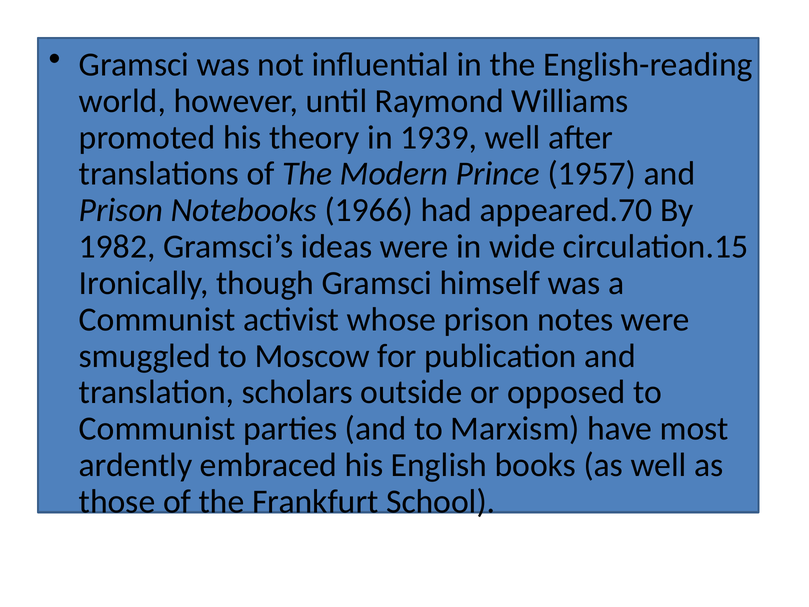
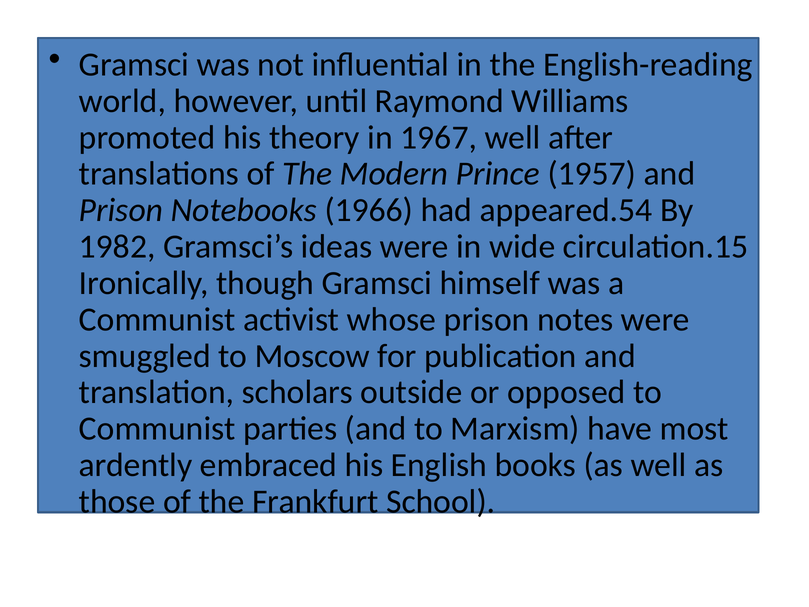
1939: 1939 -> 1967
appeared.70: appeared.70 -> appeared.54
